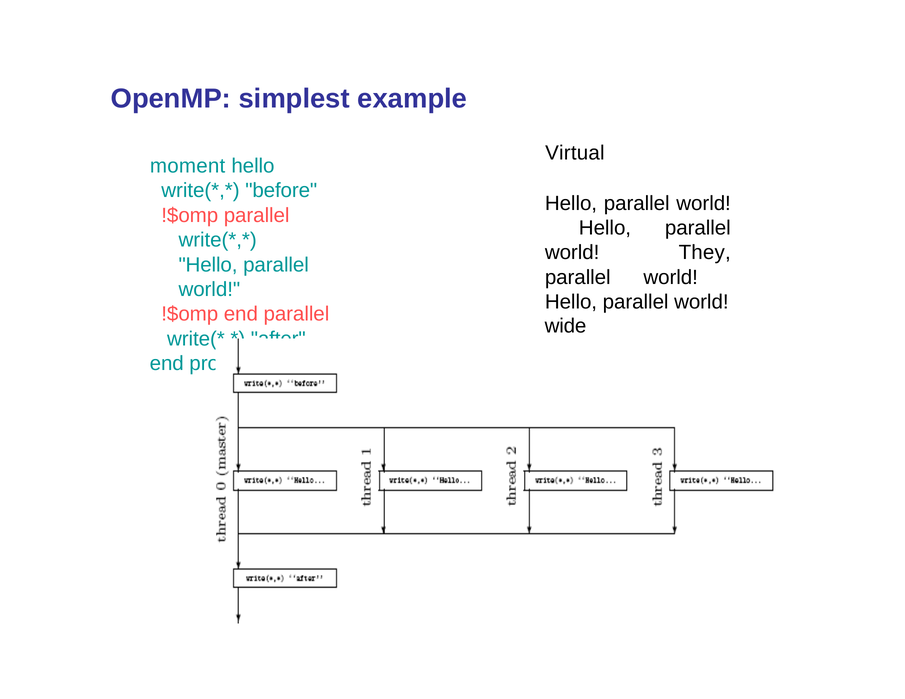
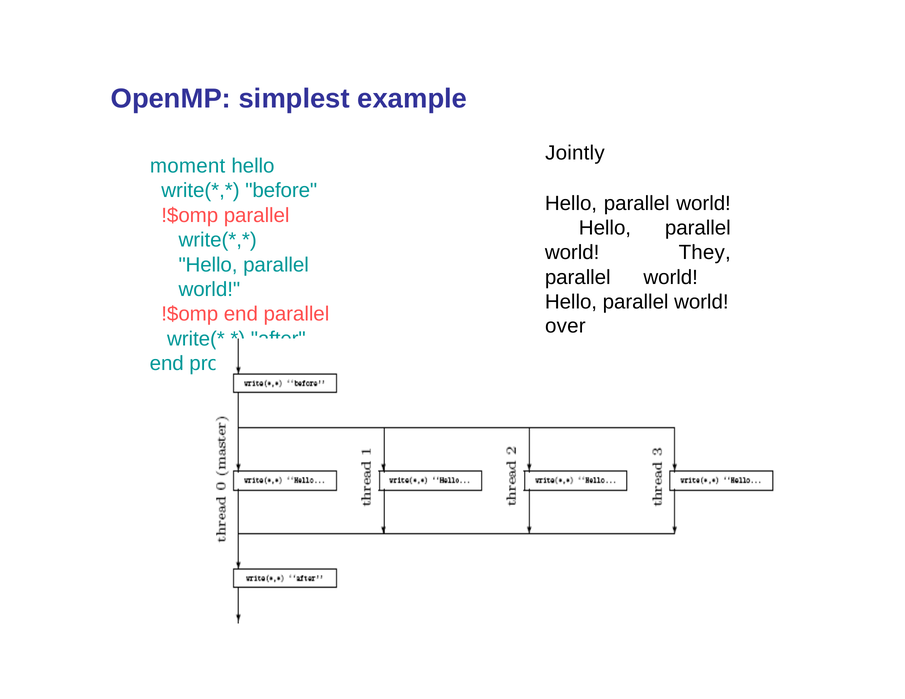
Virtual: Virtual -> Jointly
wide: wide -> over
